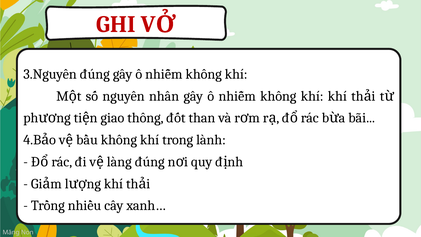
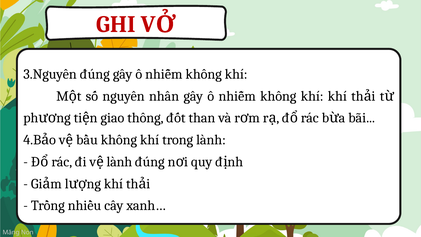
làng at (119, 162): làng -> lành
